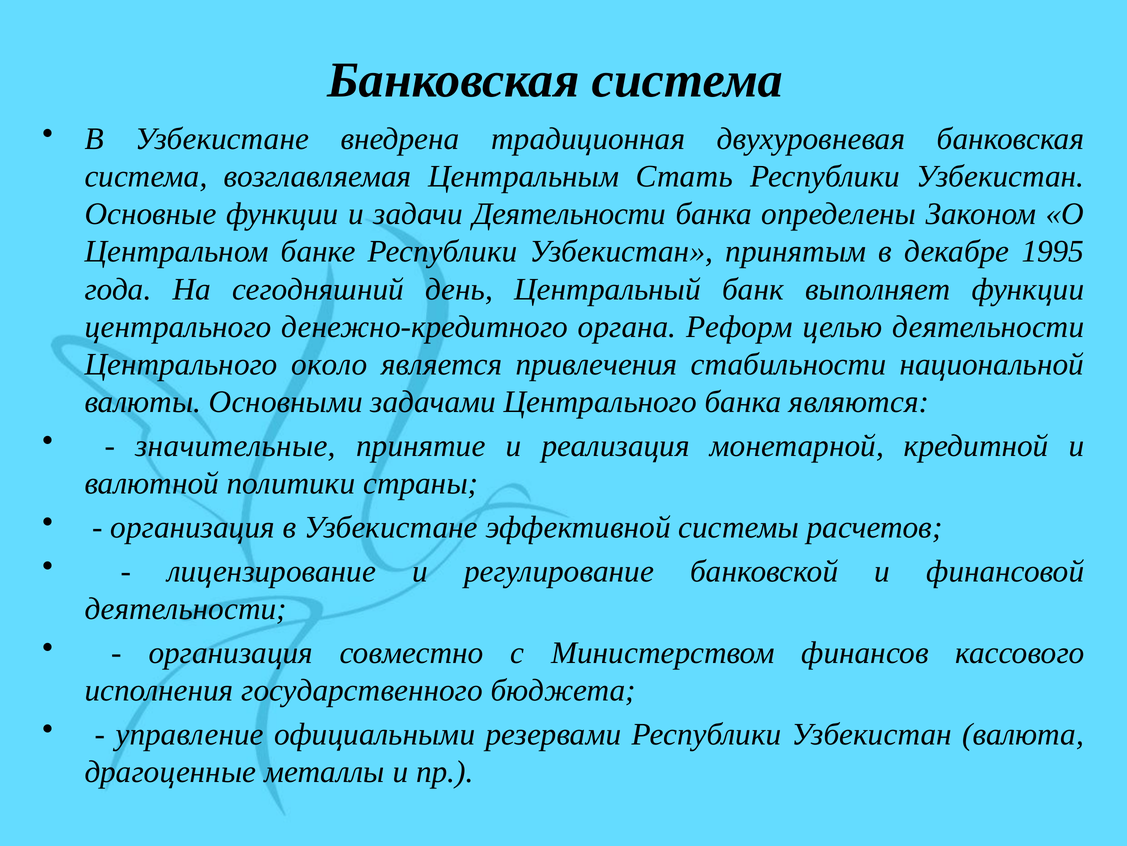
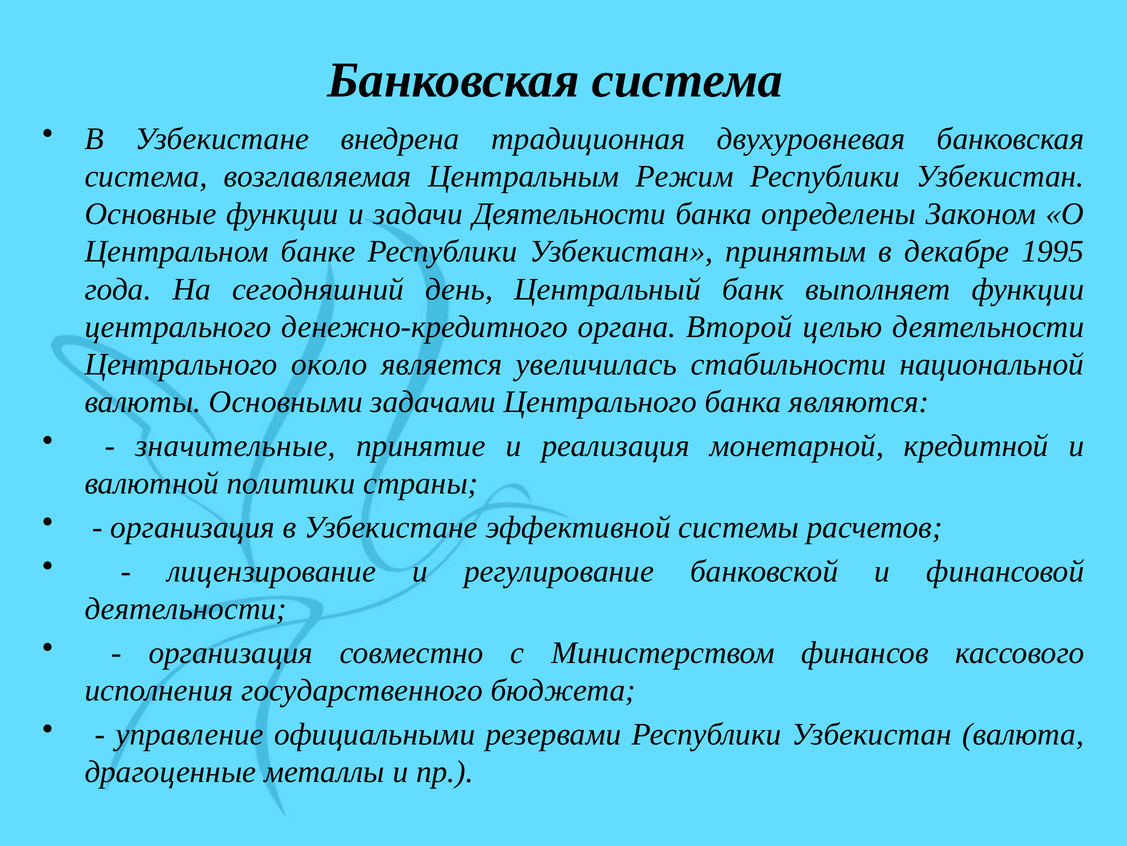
Стать: Стать -> Режим
Реформ: Реформ -> Второй
привлечения: привлечения -> увеличилась
